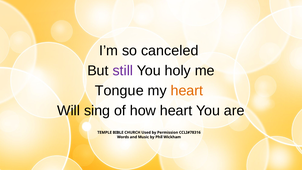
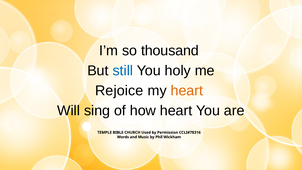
canceled: canceled -> thousand
still colour: purple -> blue
Tongue: Tongue -> Rejoice
